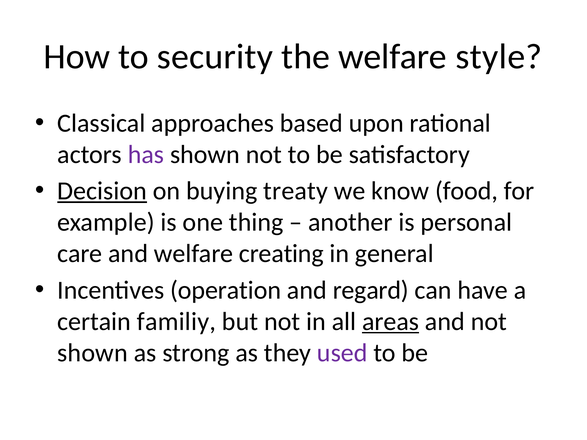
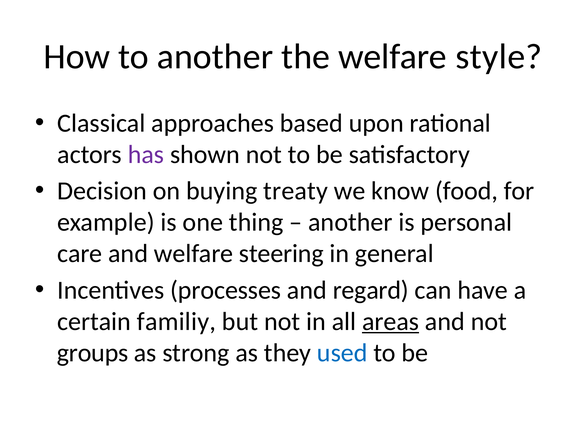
to security: security -> another
Decision underline: present -> none
creating: creating -> steering
operation: operation -> processes
shown at (92, 353): shown -> groups
used colour: purple -> blue
